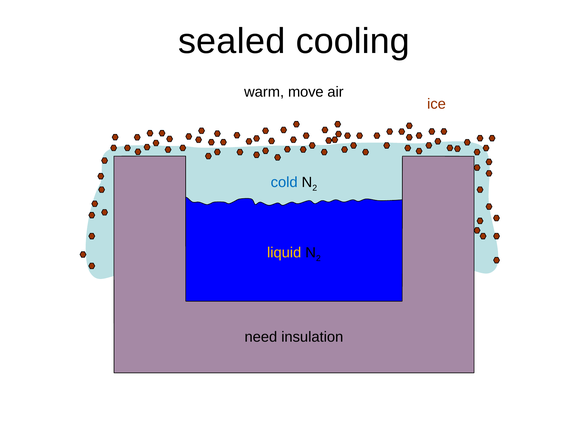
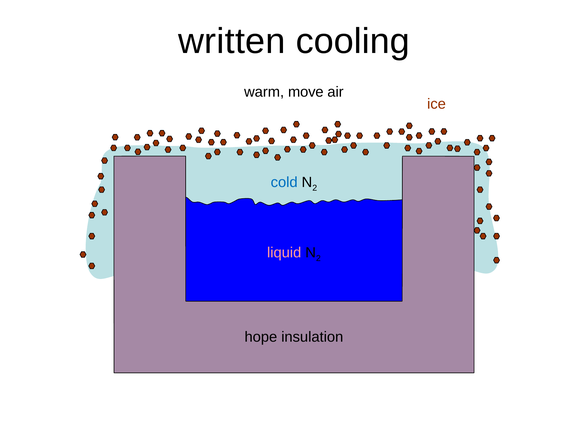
sealed: sealed -> written
liquid colour: yellow -> pink
need: need -> hope
